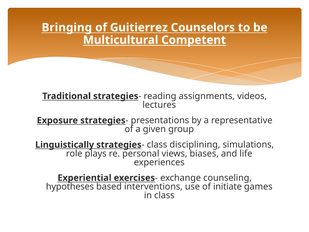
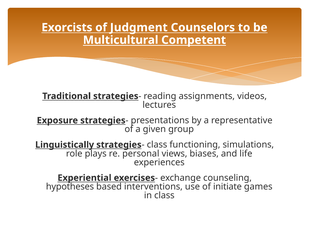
Bringing: Bringing -> Exorcists
Guitierrez: Guitierrez -> Judgment
disciplining: disciplining -> functioning
